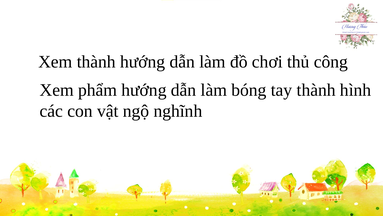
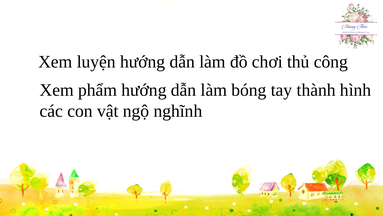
Xem thành: thành -> luyện
